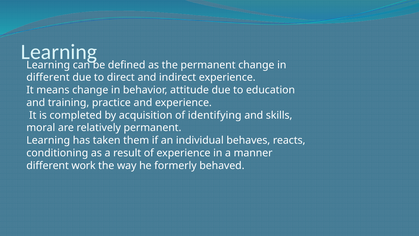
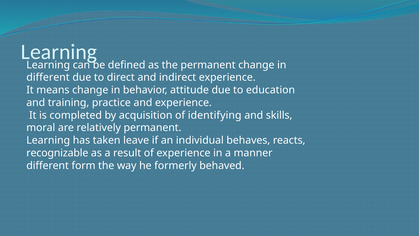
them: them -> leave
conditioning: conditioning -> recognizable
work: work -> form
